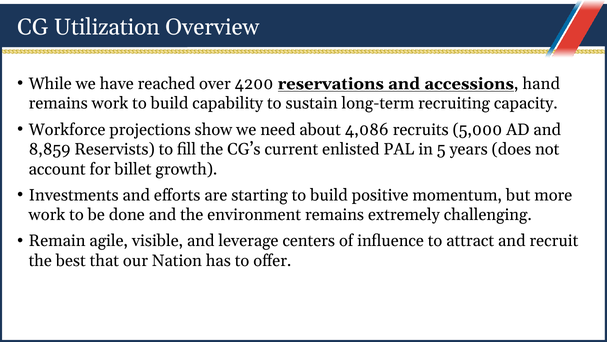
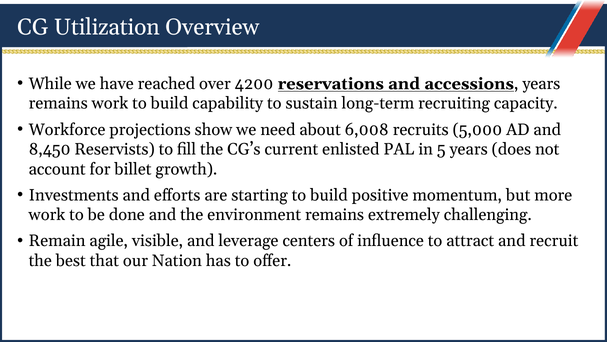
hand at (541, 84): hand -> years
4,086: 4,086 -> 6,008
8,859: 8,859 -> 8,450
